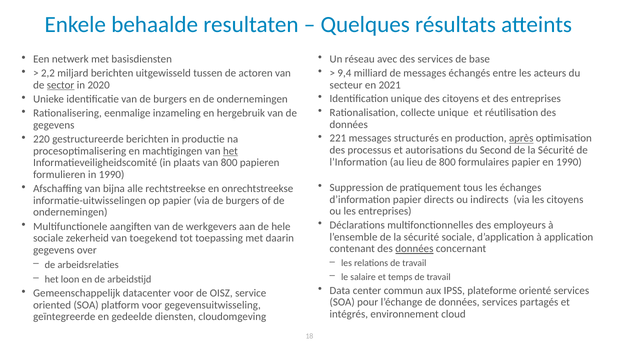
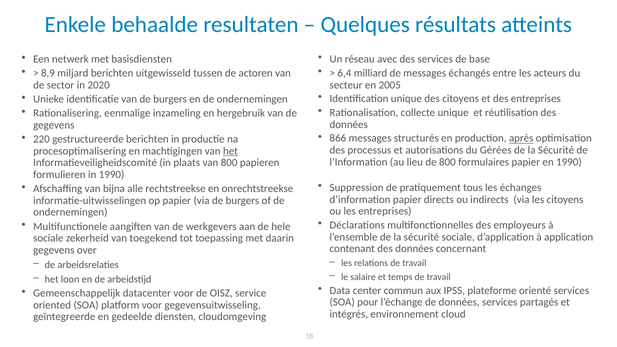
2,2: 2,2 -> 8,9
9,4: 9,4 -> 6,4
2021: 2021 -> 2005
sector underline: present -> none
221: 221 -> 866
Second: Second -> Gérées
données at (414, 249) underline: present -> none
